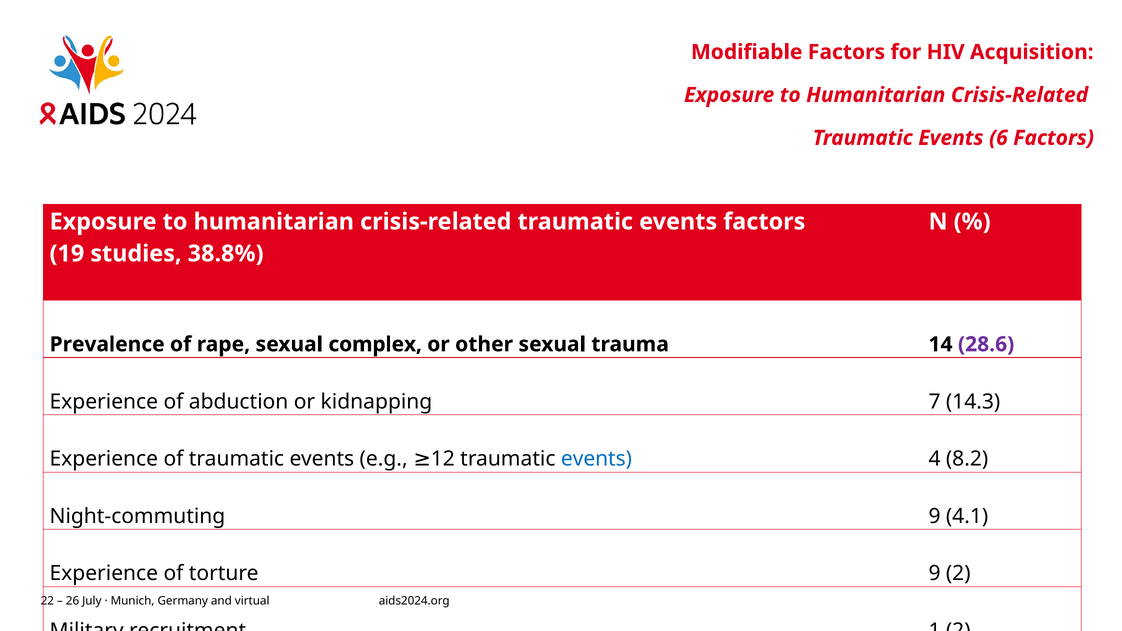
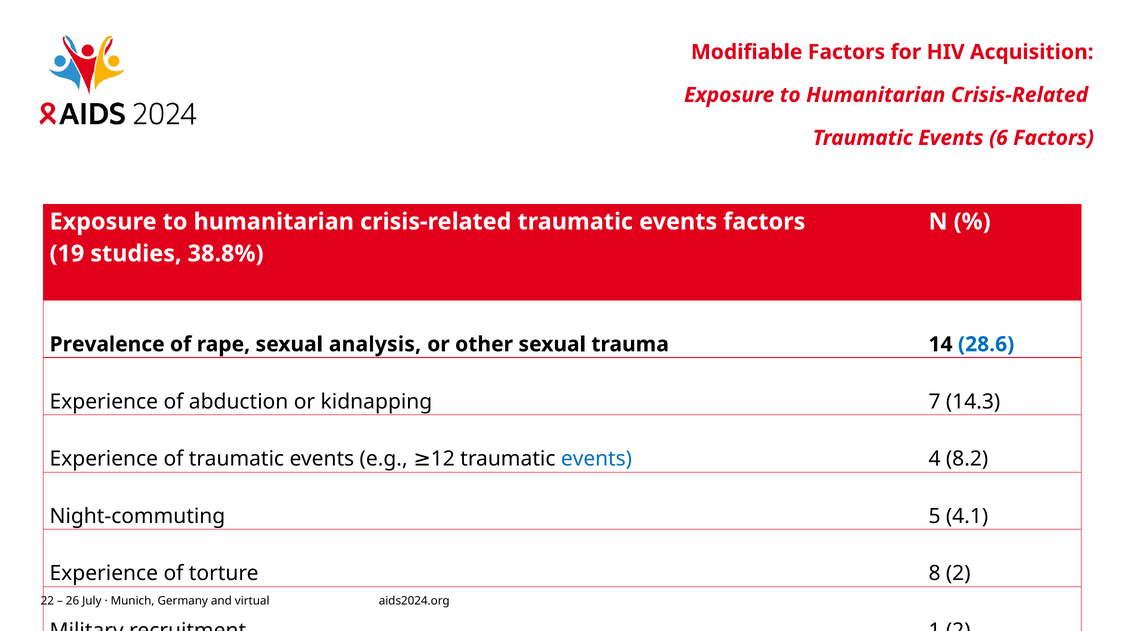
complex: complex -> analysis
28.6 colour: purple -> blue
Night-commuting 9: 9 -> 5
torture 9: 9 -> 8
